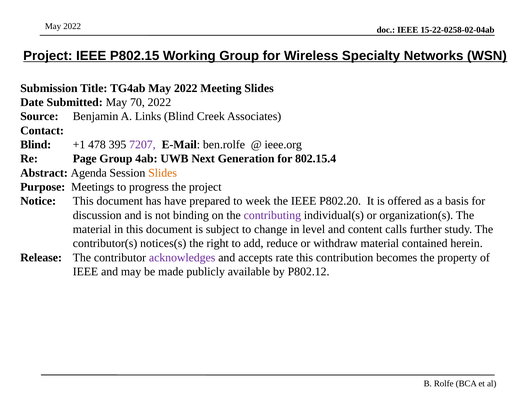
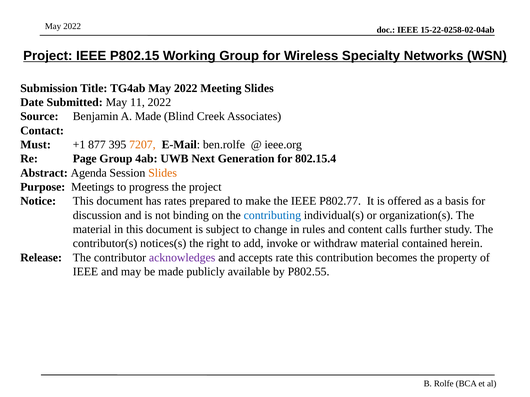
70: 70 -> 11
A Links: Links -> Made
Blind at (36, 145): Blind -> Must
478: 478 -> 877
7207 colour: purple -> orange
have: have -> rates
week: week -> make
P802.20: P802.20 -> P802.77
contributing colour: purple -> blue
level: level -> rules
reduce: reduce -> invoke
P802.12: P802.12 -> P802.55
